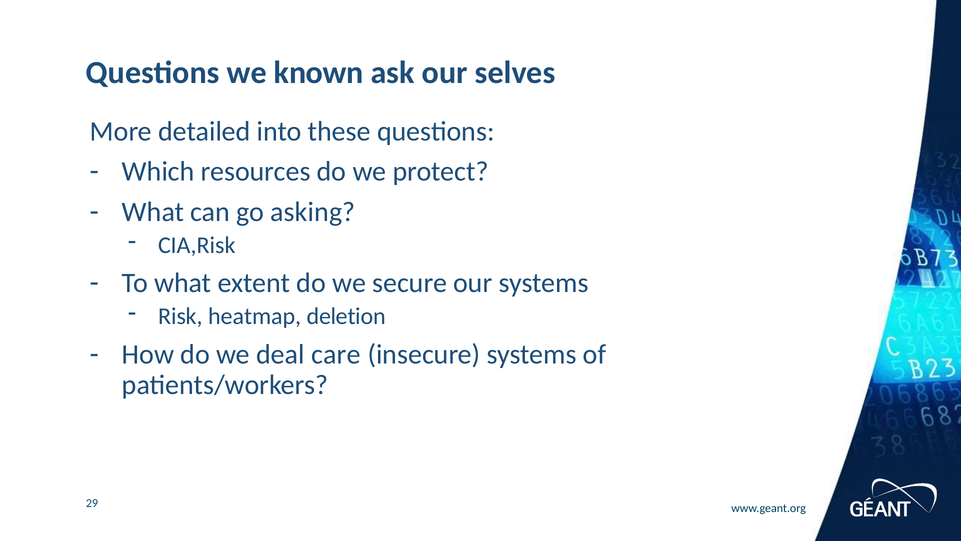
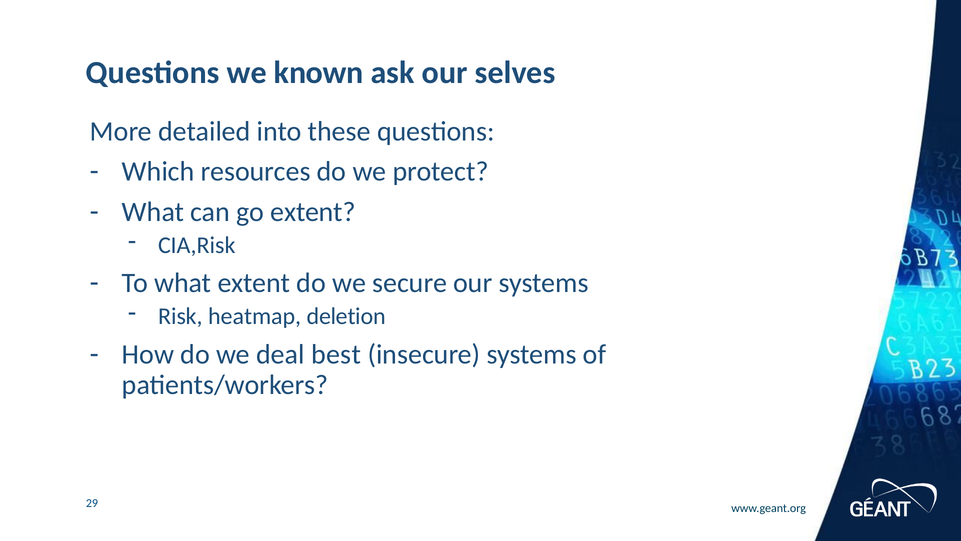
go asking: asking -> extent
care: care -> best
